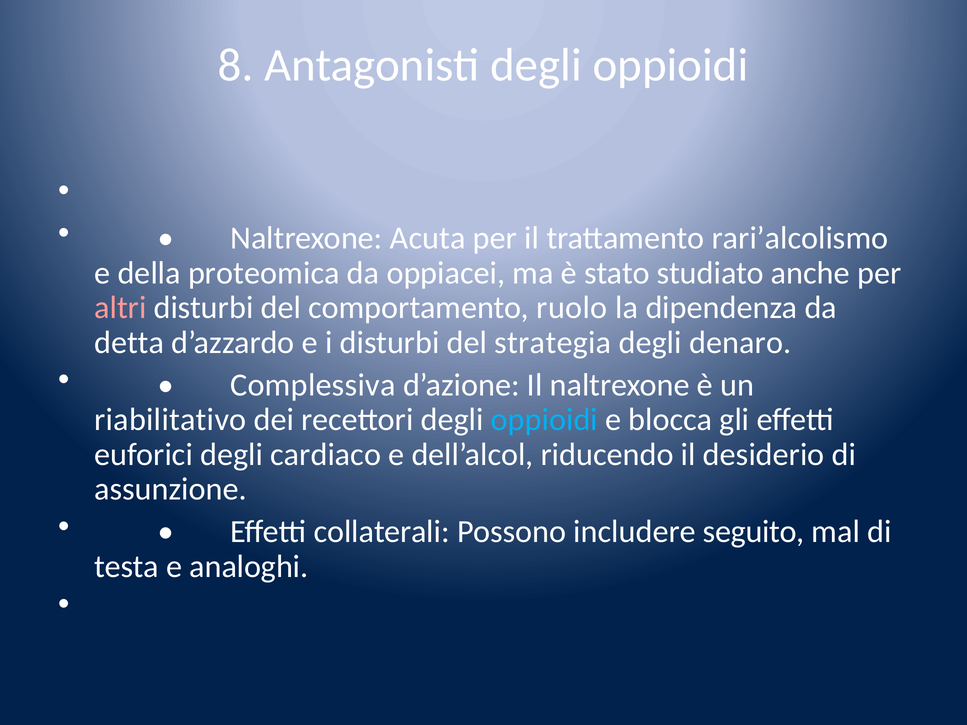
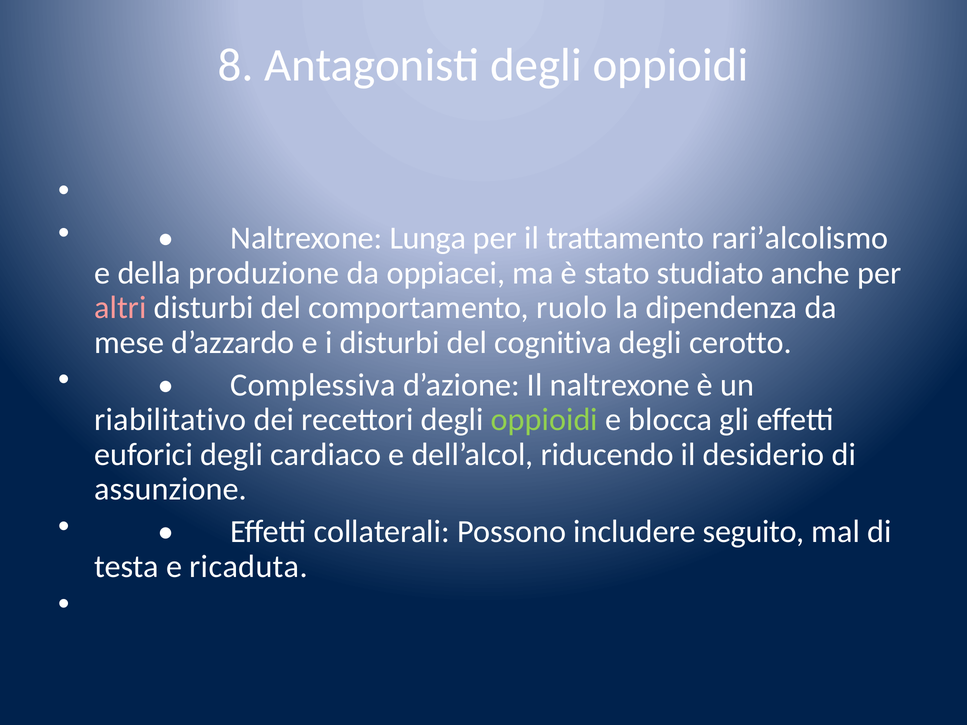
Acuta: Acuta -> Lunga
proteomica: proteomica -> produzione
detta: detta -> mese
strategia: strategia -> cognitiva
denaro: denaro -> cerotto
oppioidi at (544, 420) colour: light blue -> light green
analoghi: analoghi -> ricaduta
